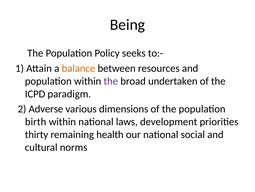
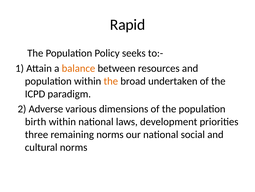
Being: Being -> Rapid
the at (111, 81) colour: purple -> orange
thirty: thirty -> three
remaining health: health -> norms
